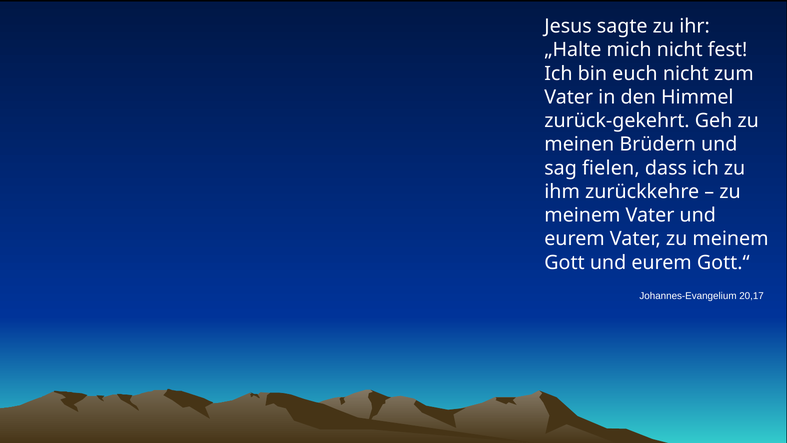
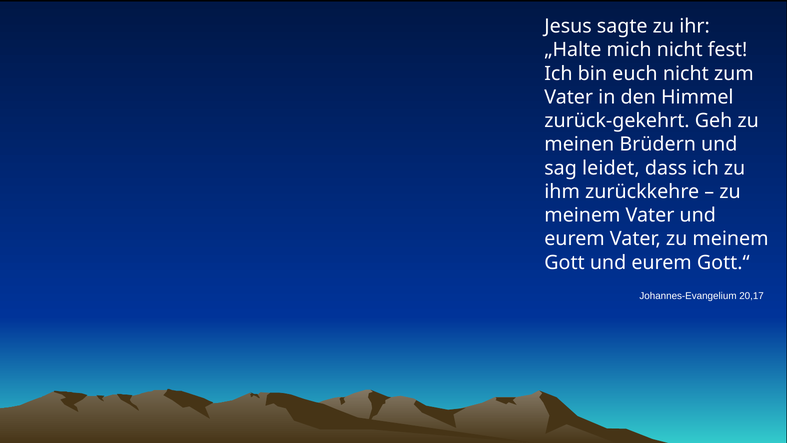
fielen: fielen -> leidet
